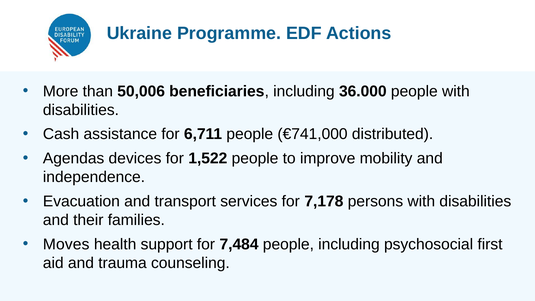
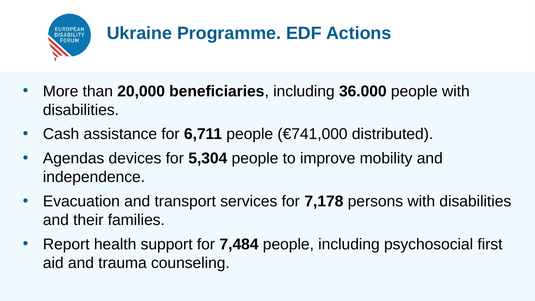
50,006: 50,006 -> 20,000
1,522: 1,522 -> 5,304
Moves: Moves -> Report
